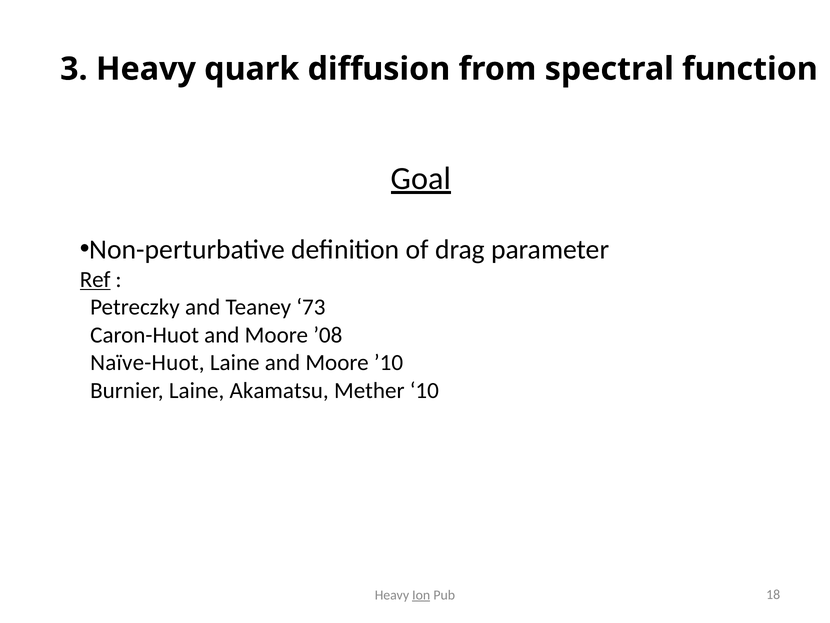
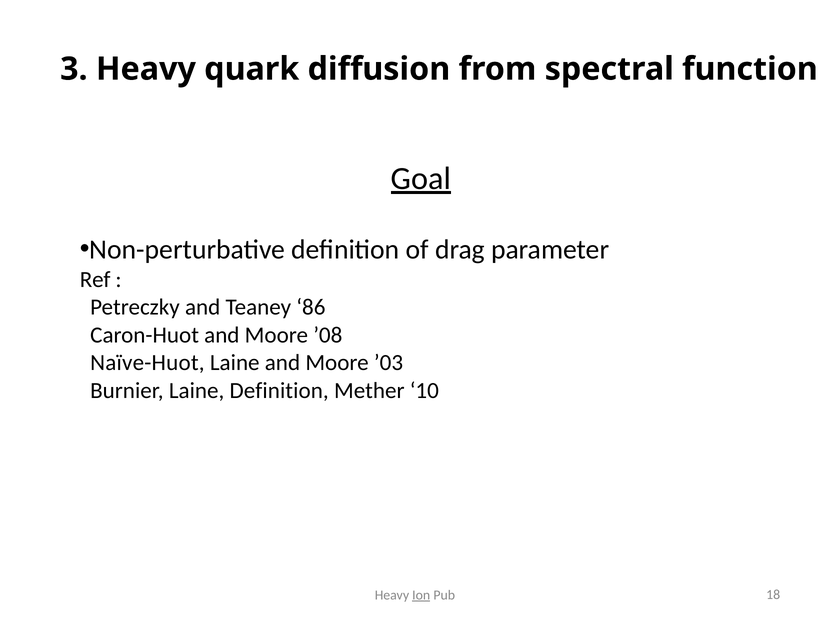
Ref underline: present -> none
73: 73 -> 86
’10: ’10 -> ’03
Laine Akamatsu: Akamatsu -> Definition
